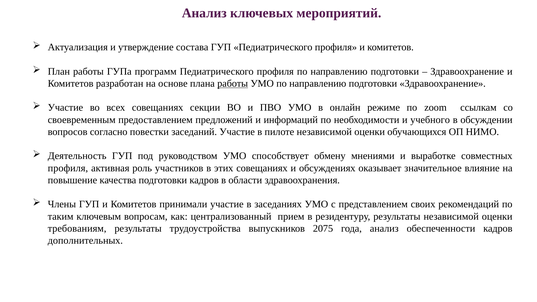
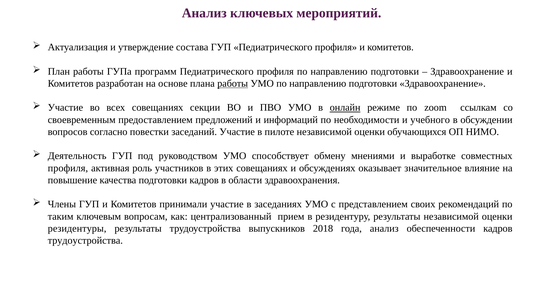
онлайн underline: none -> present
требованиям: требованиям -> резидентуры
2075: 2075 -> 2018
дополнительных at (85, 241): дополнительных -> трудоустройства
